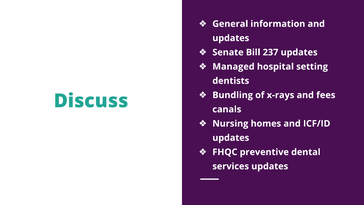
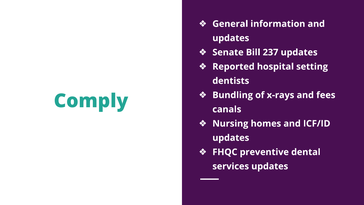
Managed: Managed -> Reported
Discuss: Discuss -> Comply
